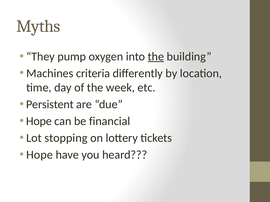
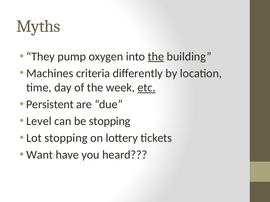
etc underline: none -> present
Hope at (39, 121): Hope -> Level
be financial: financial -> stopping
Hope at (40, 155): Hope -> Want
